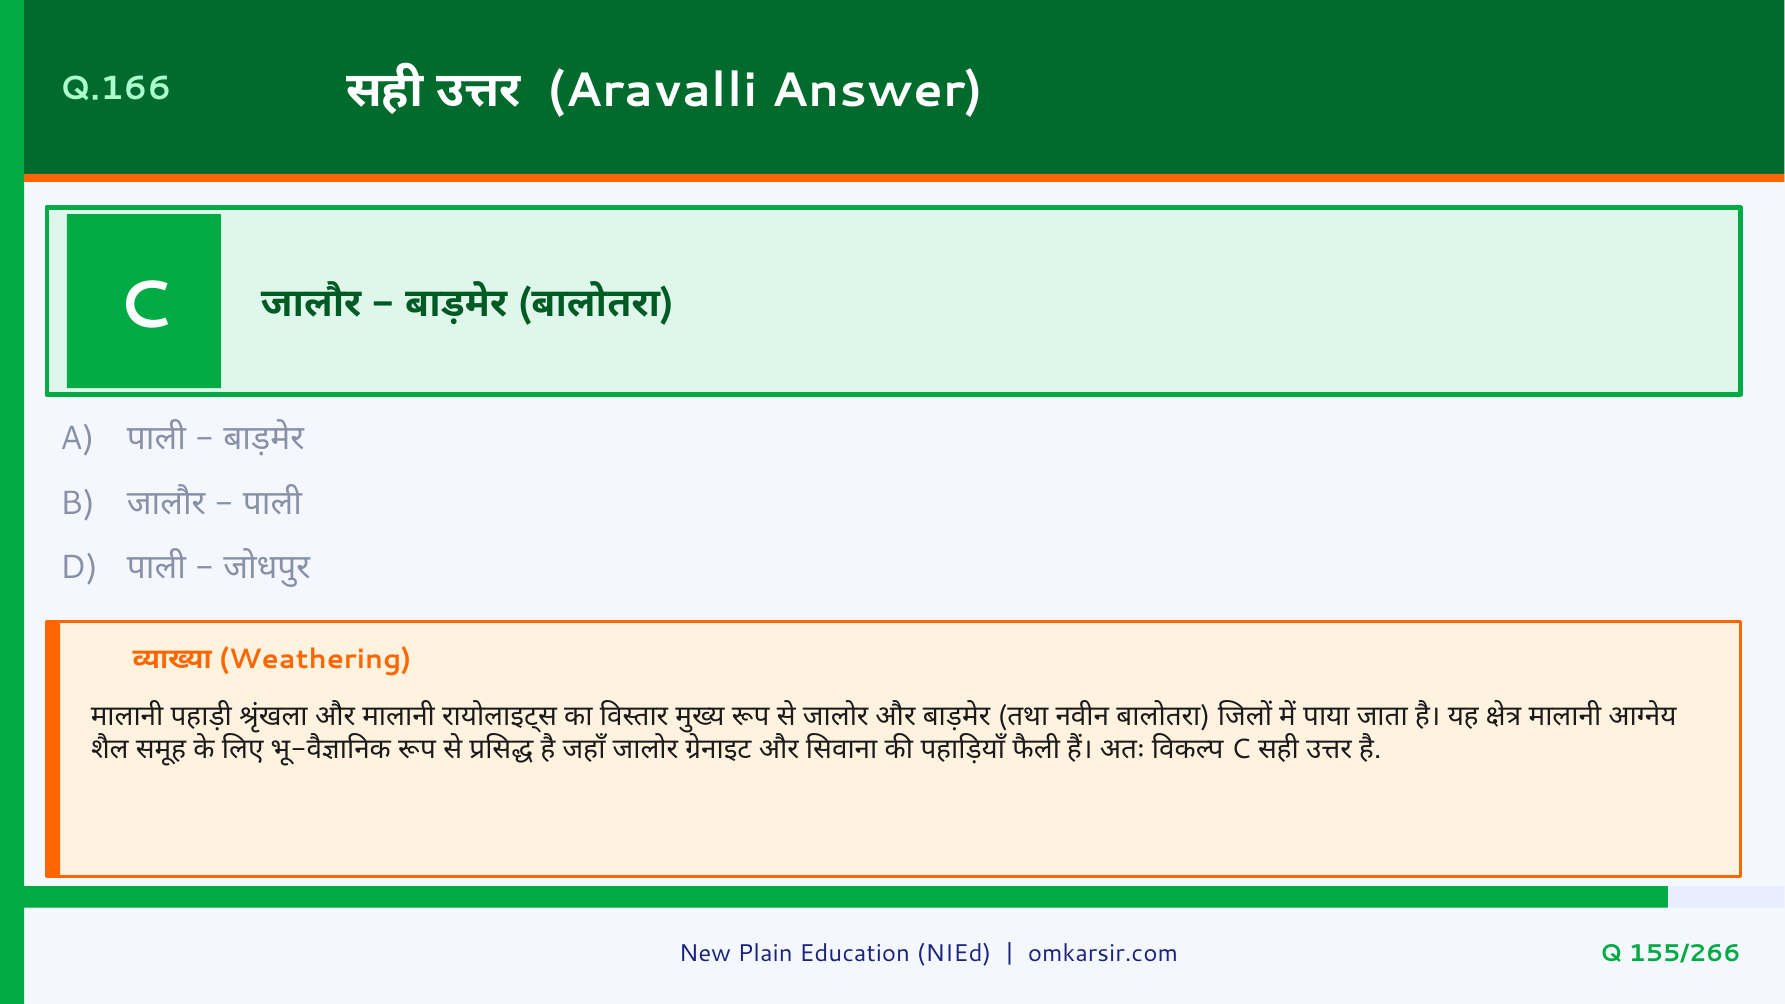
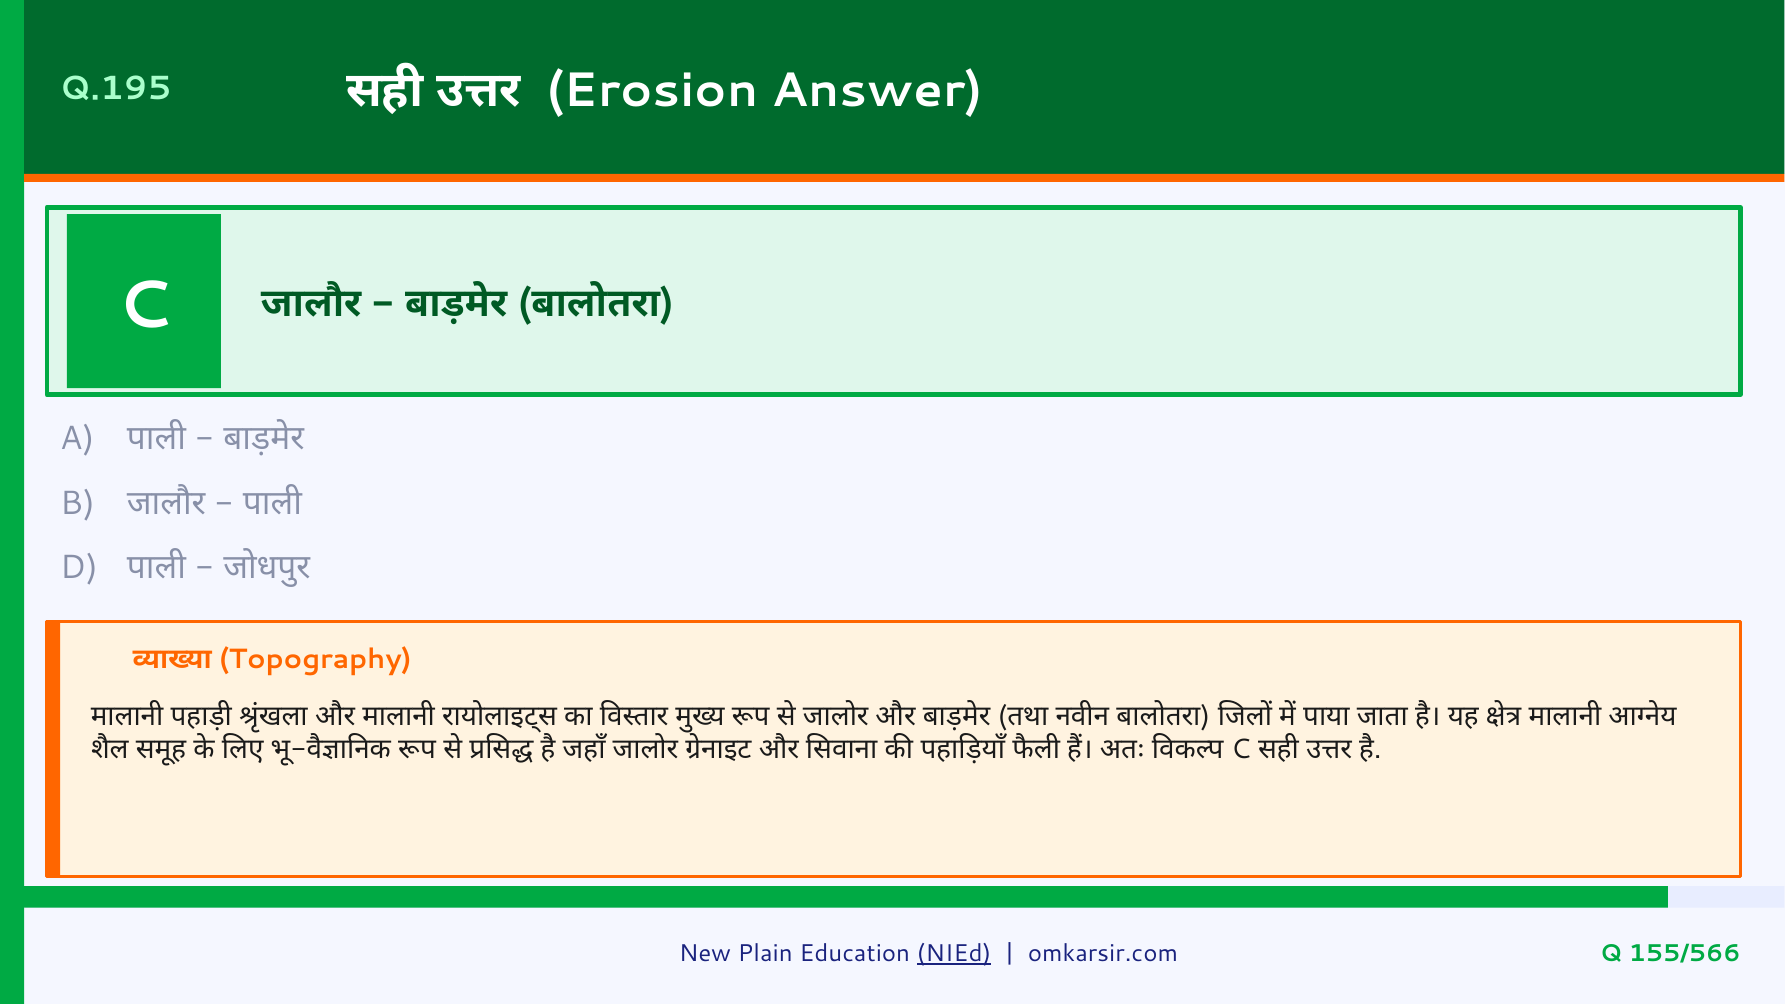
Q.166: Q.166 -> Q.195
Aravalli: Aravalli -> Erosion
Weathering: Weathering -> Topography
NIEd underline: none -> present
155/266: 155/266 -> 155/566
